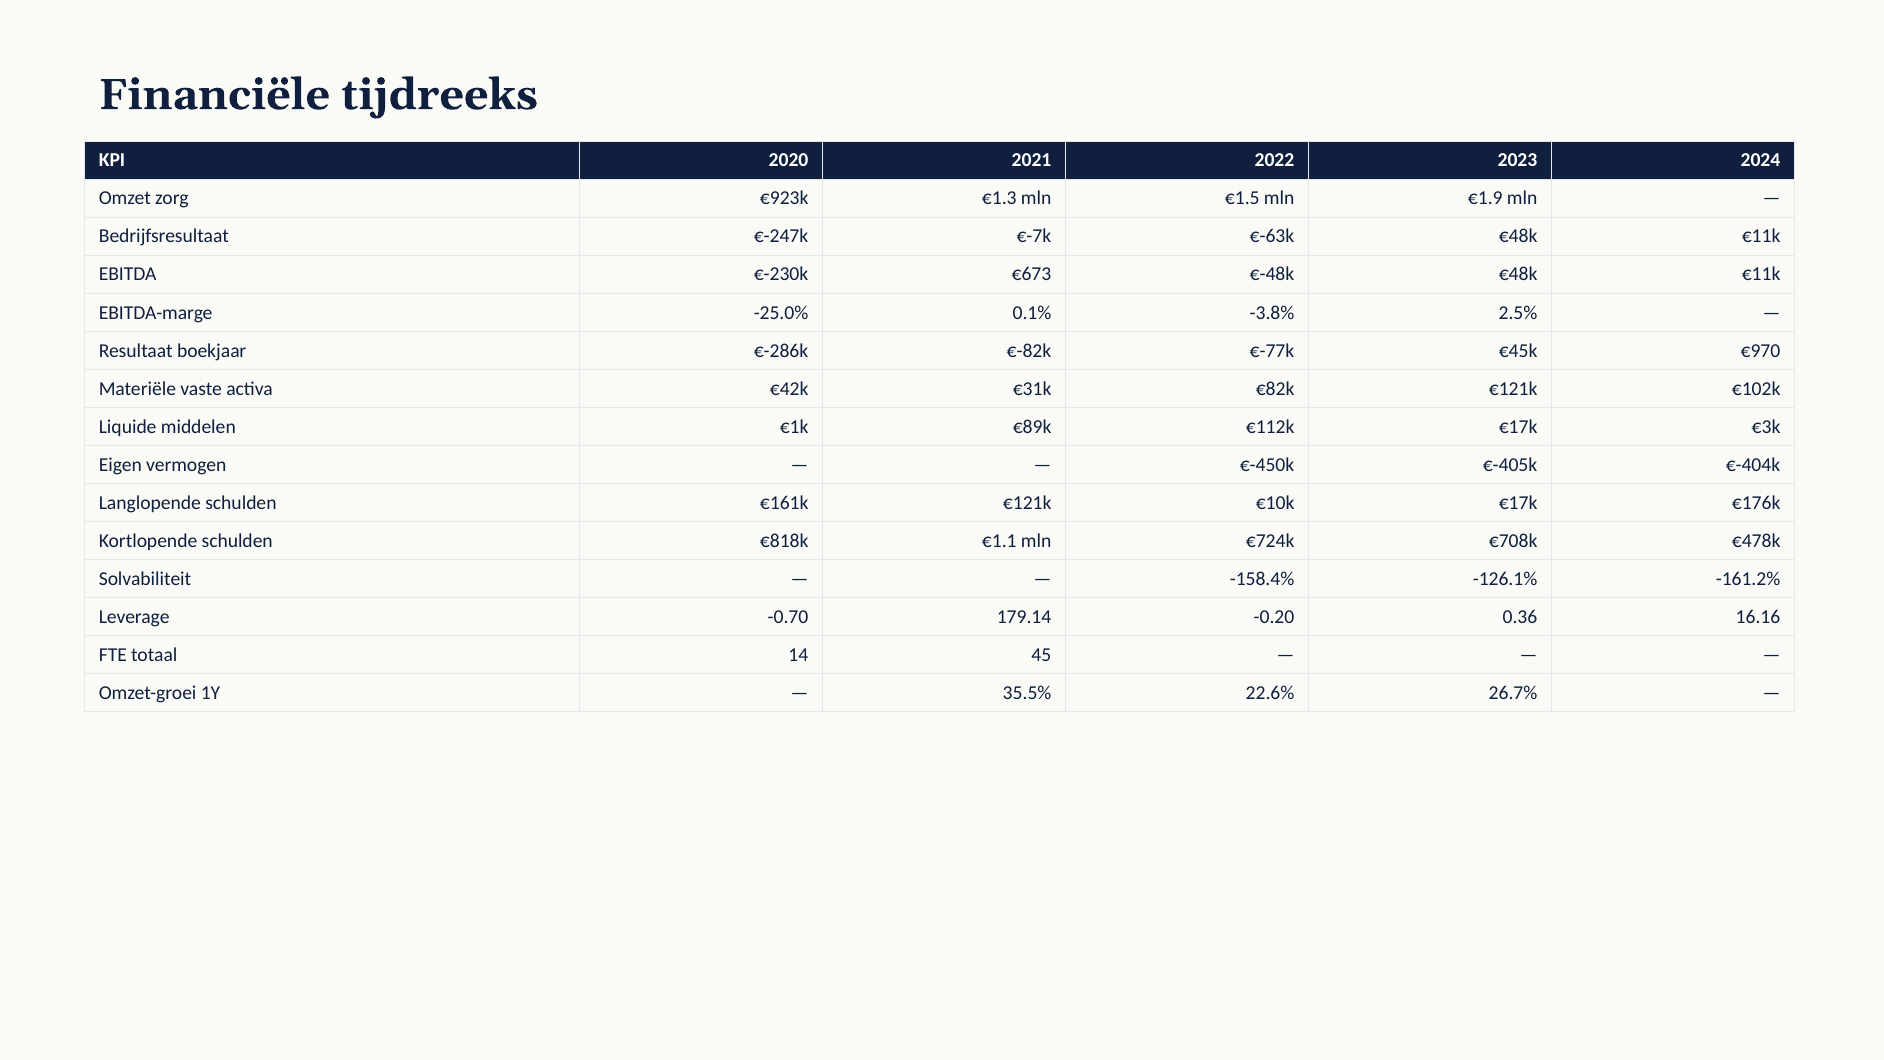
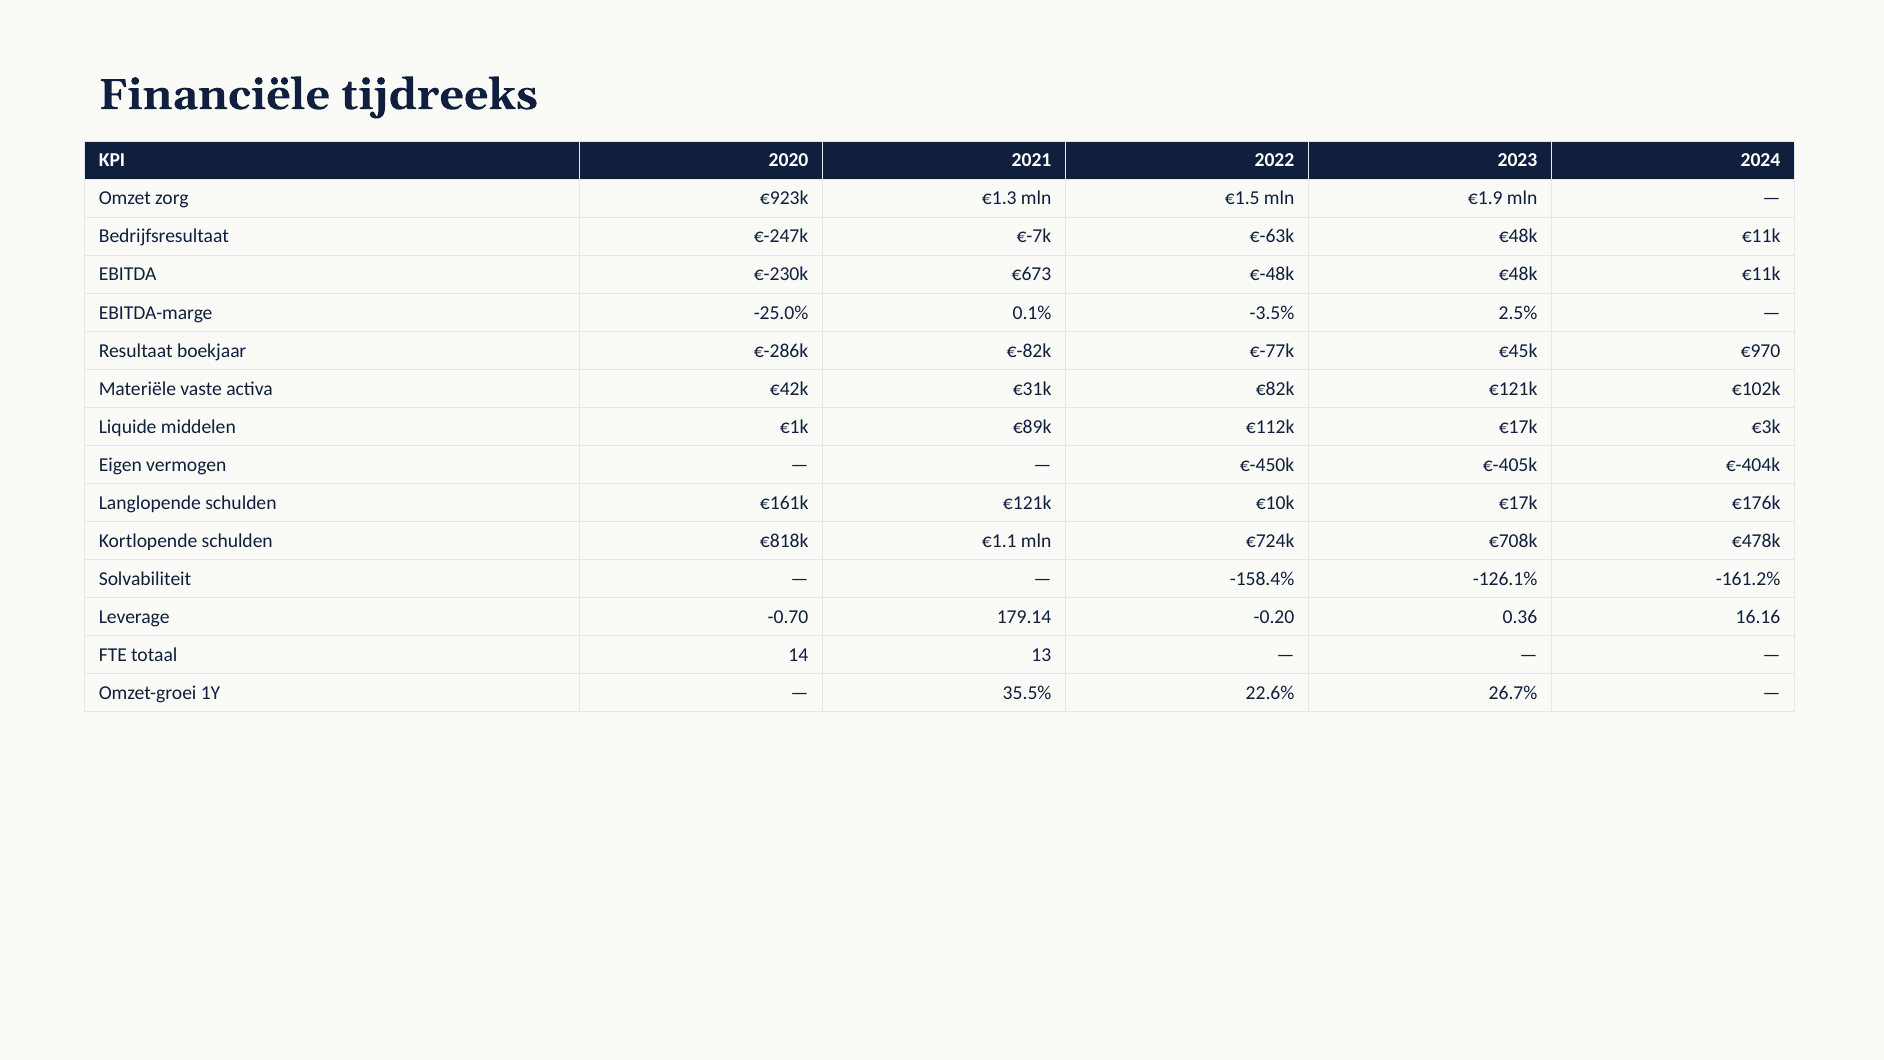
-3.8%: -3.8% -> -3.5%
45: 45 -> 13
